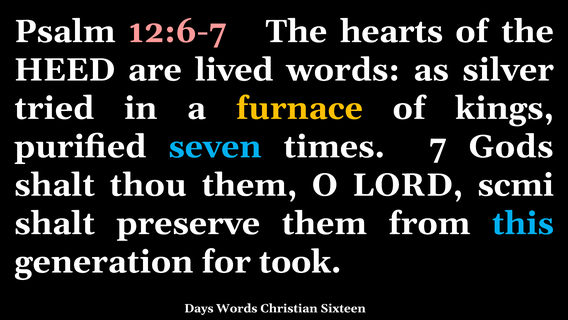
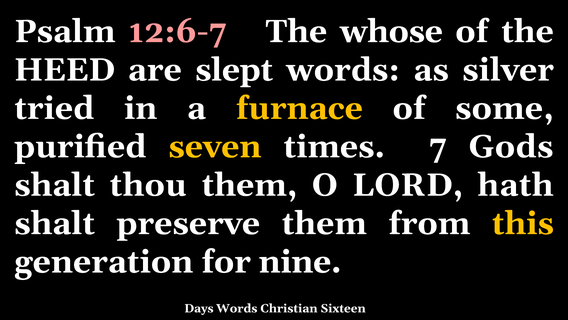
hearts: hearts -> whose
lived: lived -> slept
kings: kings -> some
seven colour: light blue -> yellow
scmi: scmi -> hath
this colour: light blue -> yellow
took: took -> nine
